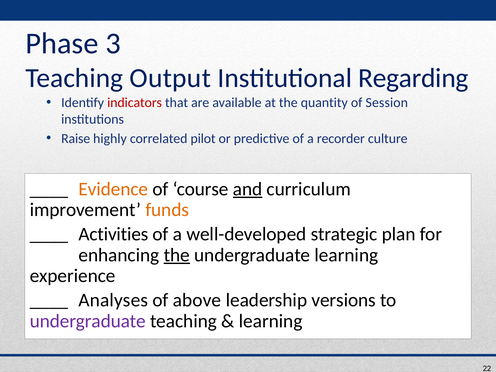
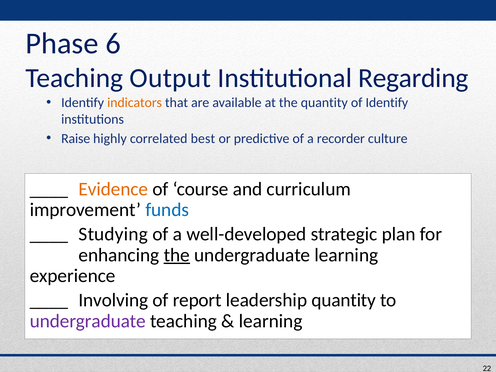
3: 3 -> 6
indicators colour: red -> orange
of Session: Session -> Identify
pilot: pilot -> best
and underline: present -> none
funds colour: orange -> blue
Activities: Activities -> Studying
Analyses: Analyses -> Involving
above: above -> report
leadership versions: versions -> quantity
